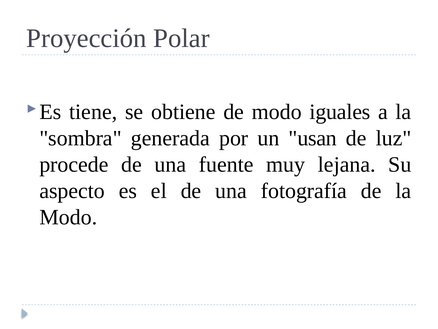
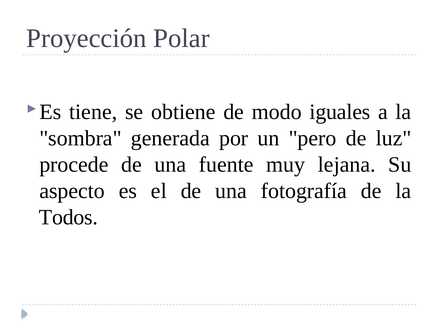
usan: usan -> pero
Modo at (68, 217): Modo -> Todos
